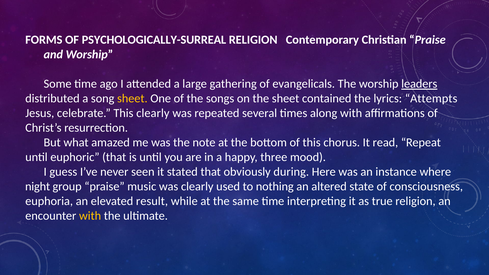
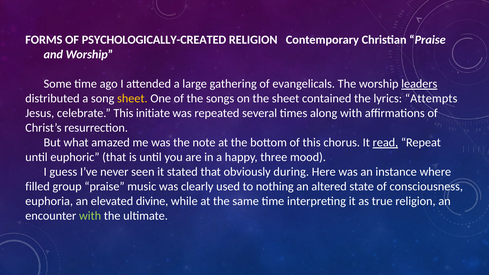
PSYCHOLOGICALLY-SURREAL: PSYCHOLOGICALLY-SURREAL -> PSYCHOLOGICALLY-CREATED
This clearly: clearly -> initiate
read underline: none -> present
night: night -> filled
result: result -> divine
with at (90, 216) colour: yellow -> light green
